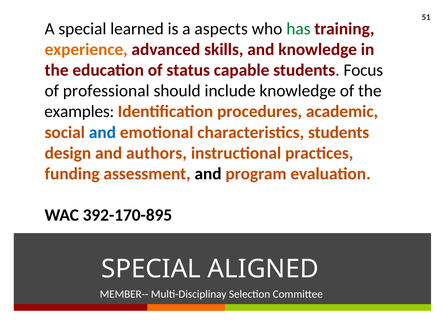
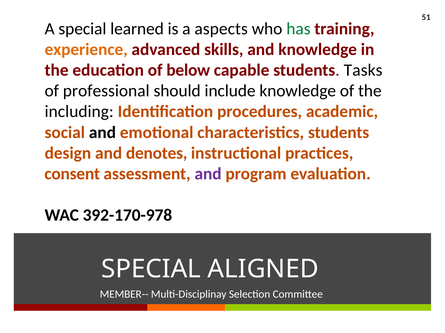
status: status -> below
Focus: Focus -> Tasks
examples: examples -> including
and at (102, 133) colour: blue -> black
authors: authors -> denotes
funding: funding -> consent
and at (208, 174) colour: black -> purple
392-170-895: 392-170-895 -> 392-170-978
